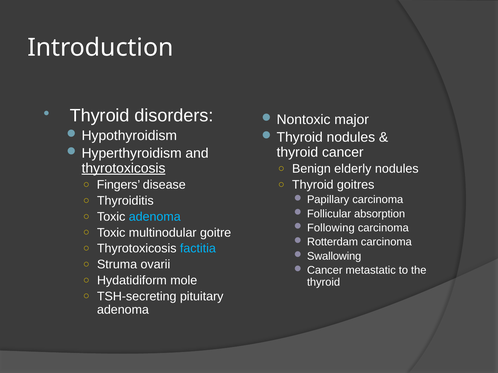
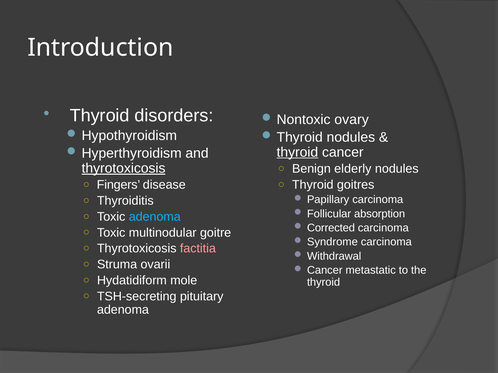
major: major -> ovary
thyroid at (297, 152) underline: none -> present
Following: Following -> Corrected
Rotterdam: Rotterdam -> Syndrome
factitia colour: light blue -> pink
Swallowing: Swallowing -> Withdrawal
